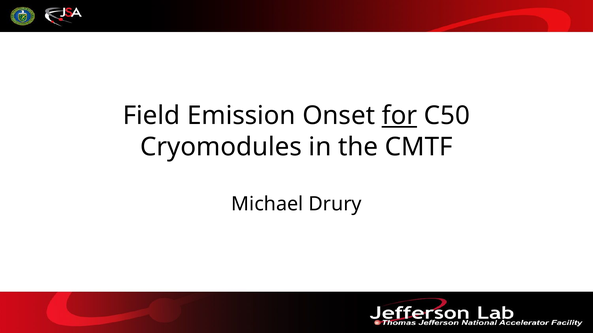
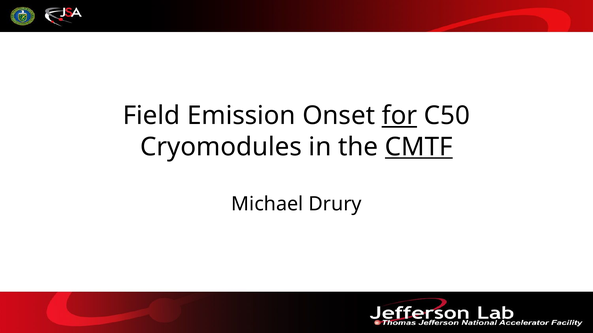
CMTF underline: none -> present
